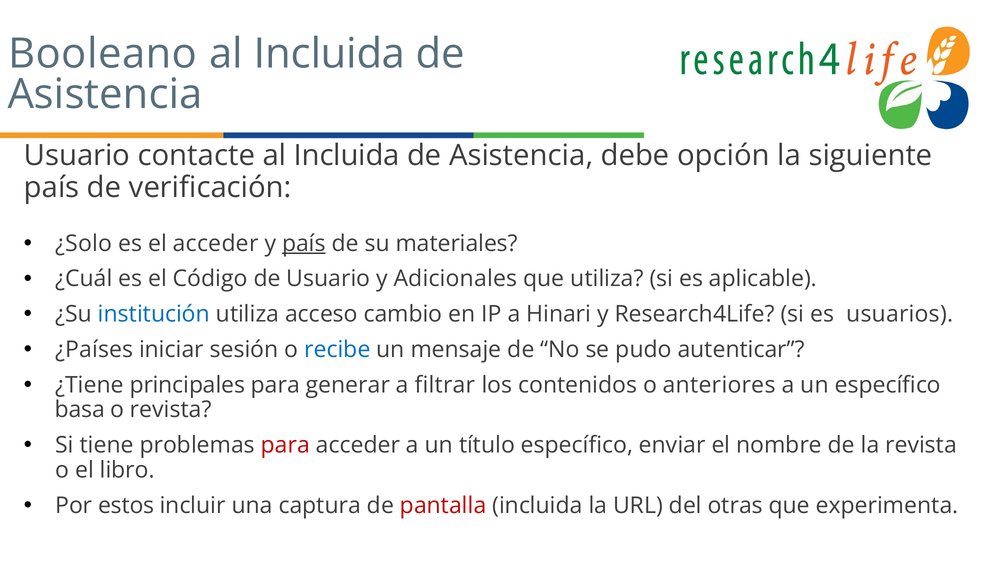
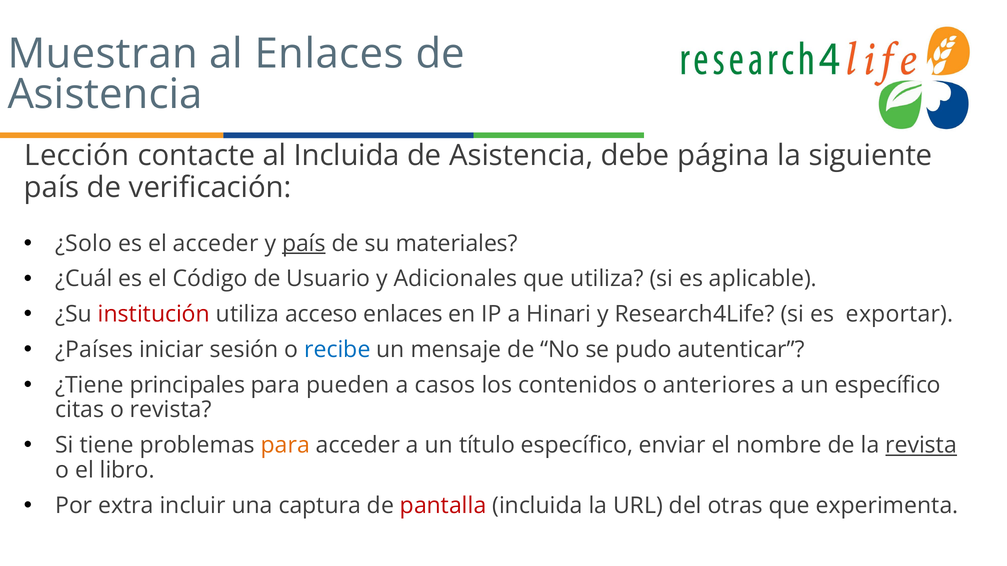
Booleano: Booleano -> Muestran
Incluida at (330, 54): Incluida -> Enlaces
Usuario at (77, 156): Usuario -> Lección
opción: opción -> página
institución colour: blue -> red
acceso cambio: cambio -> enlaces
usuarios: usuarios -> exportar
generar: generar -> pueden
filtrar: filtrar -> casos
basa: basa -> citas
para at (285, 446) colour: red -> orange
revista at (921, 446) underline: none -> present
estos: estos -> extra
